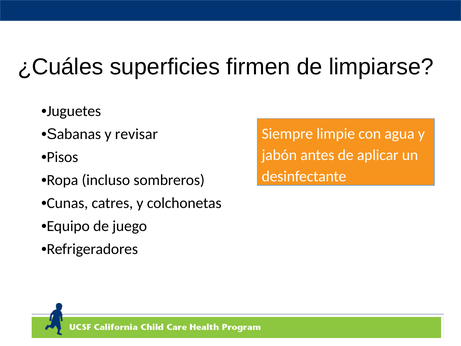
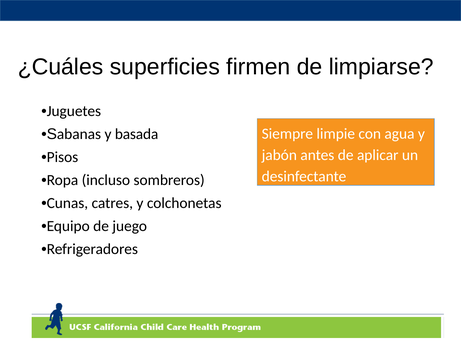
revisar: revisar -> basada
